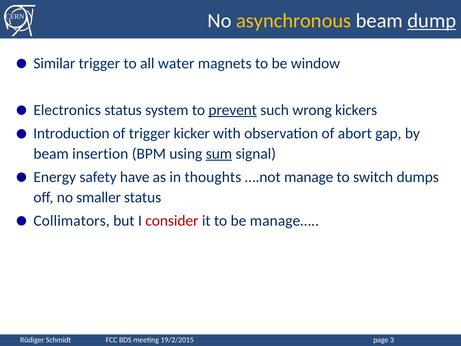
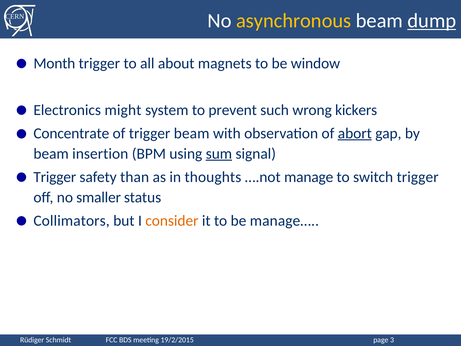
Similar: Similar -> Month
water: water -> about
Electronics status: status -> might
prevent underline: present -> none
Introduction: Introduction -> Concentrate
trigger kicker: kicker -> beam
abort underline: none -> present
Energy at (55, 177): Energy -> Trigger
have: have -> than
switch dumps: dumps -> trigger
consider colour: red -> orange
